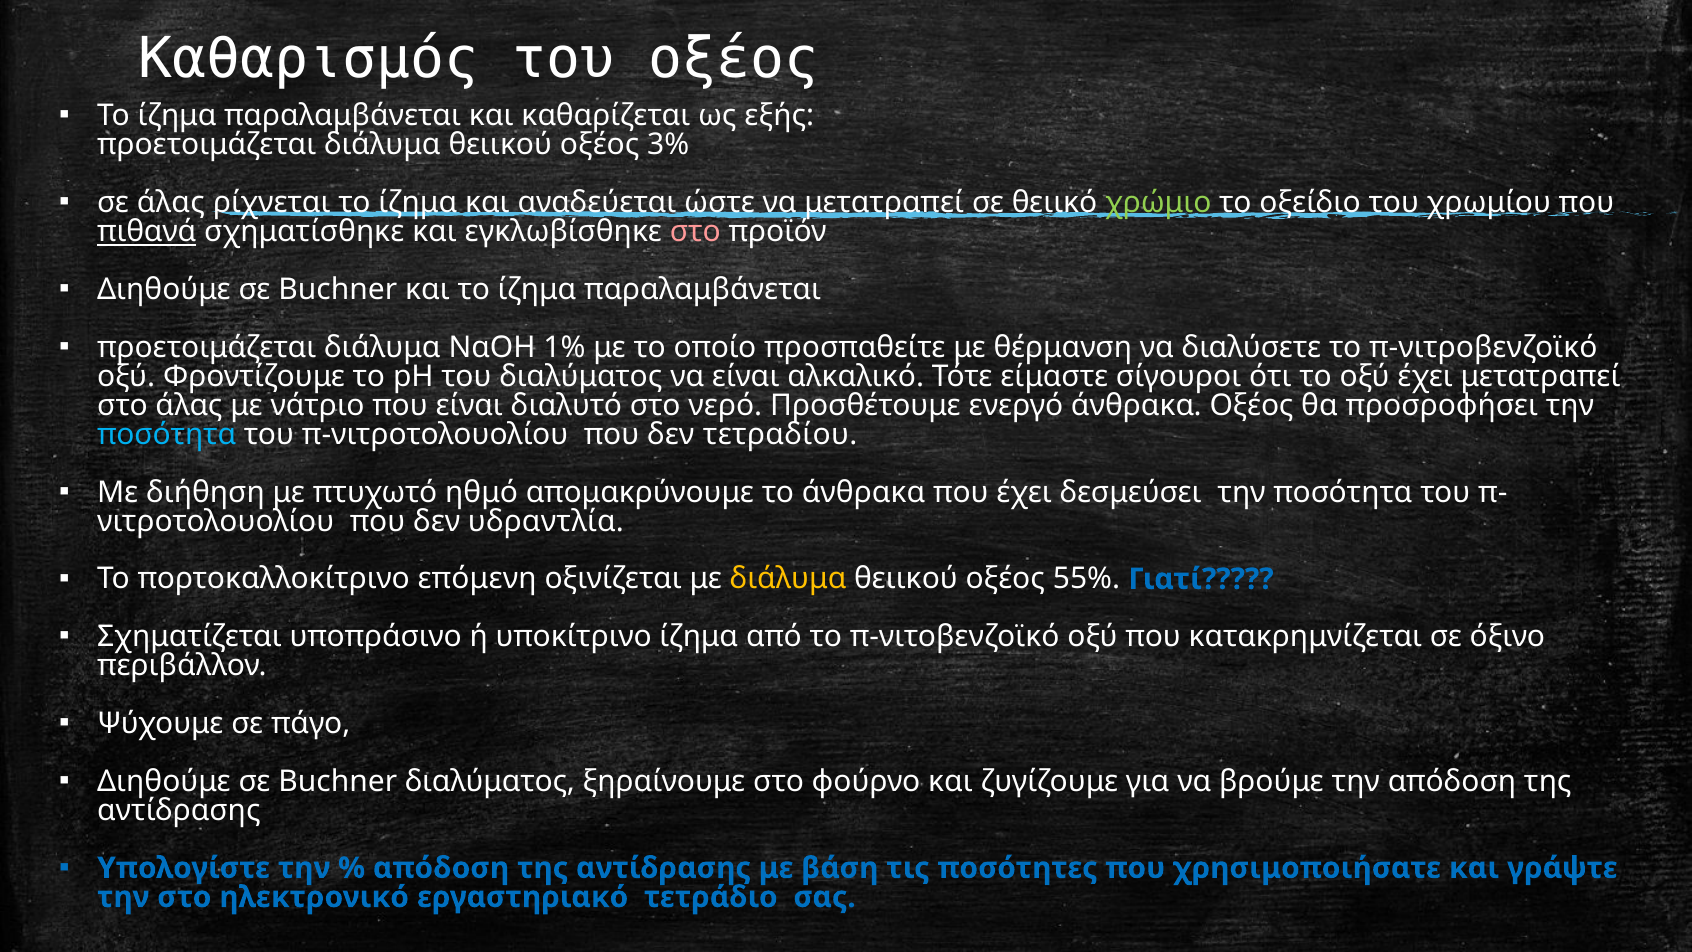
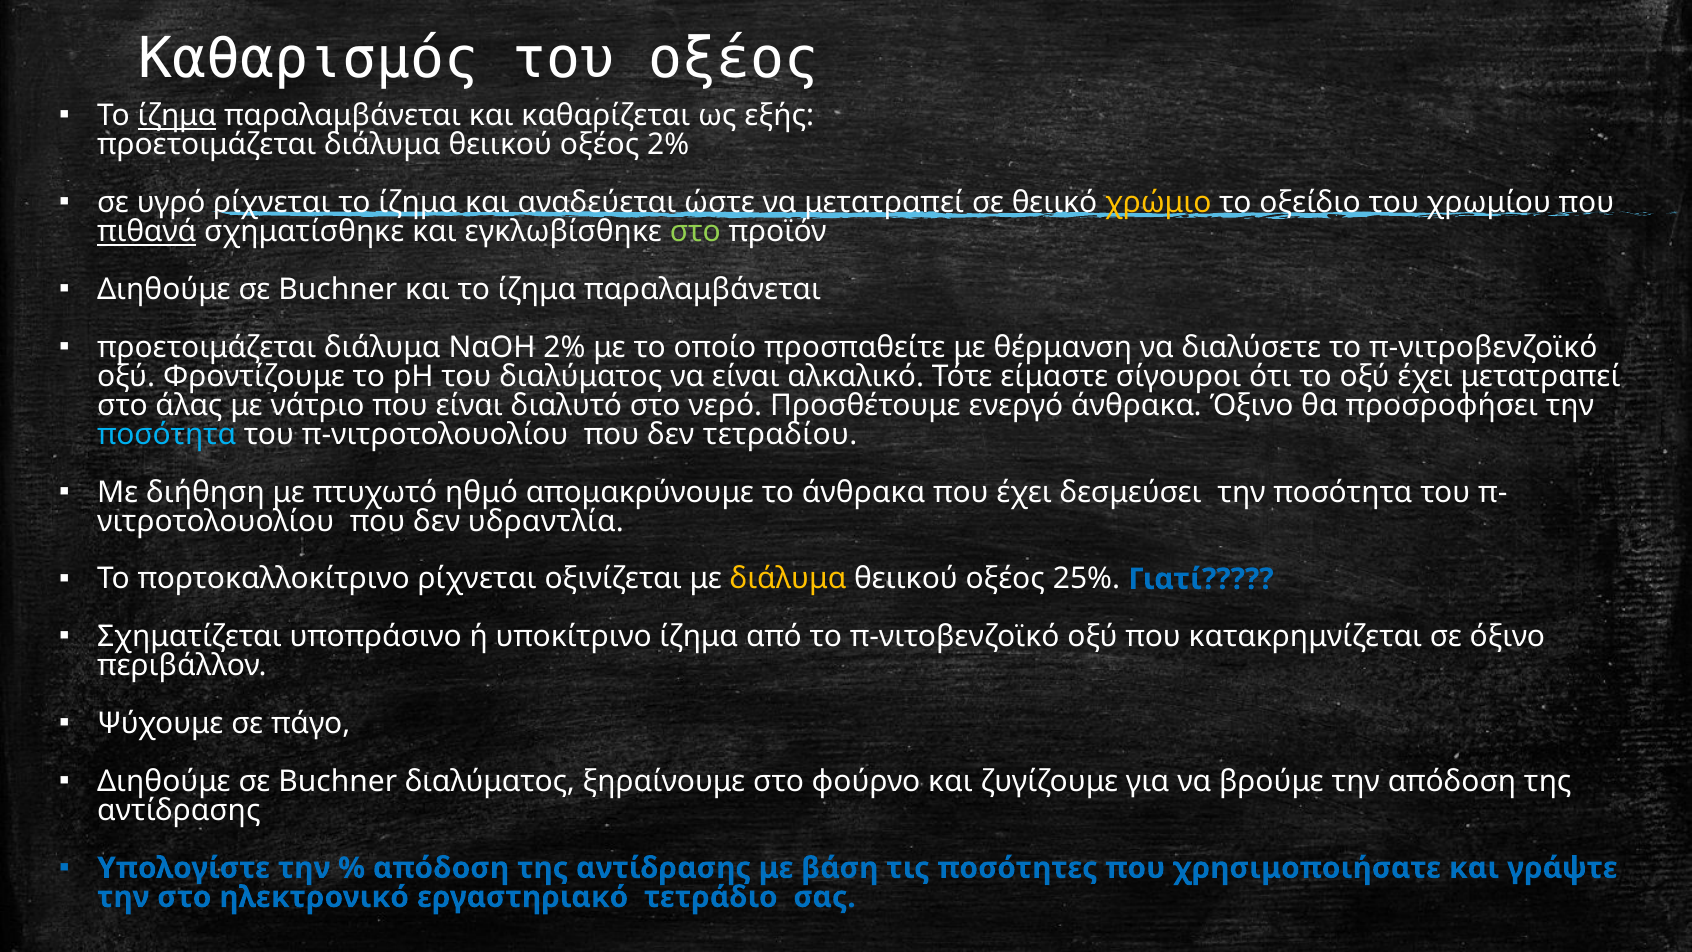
ίζημα at (177, 116) underline: none -> present
οξέος 3%: 3% -> 2%
σε άλας: άλας -> υγρό
χρώμιο colour: light green -> yellow
στο at (695, 232) colour: pink -> light green
ΝαΟΗ 1%: 1% -> 2%
άνθρακα Οξέος: Οξέος -> Όξινο
πορτοκαλλοκίτρινο επόμενη: επόμενη -> ρίχνεται
55%: 55% -> 25%
